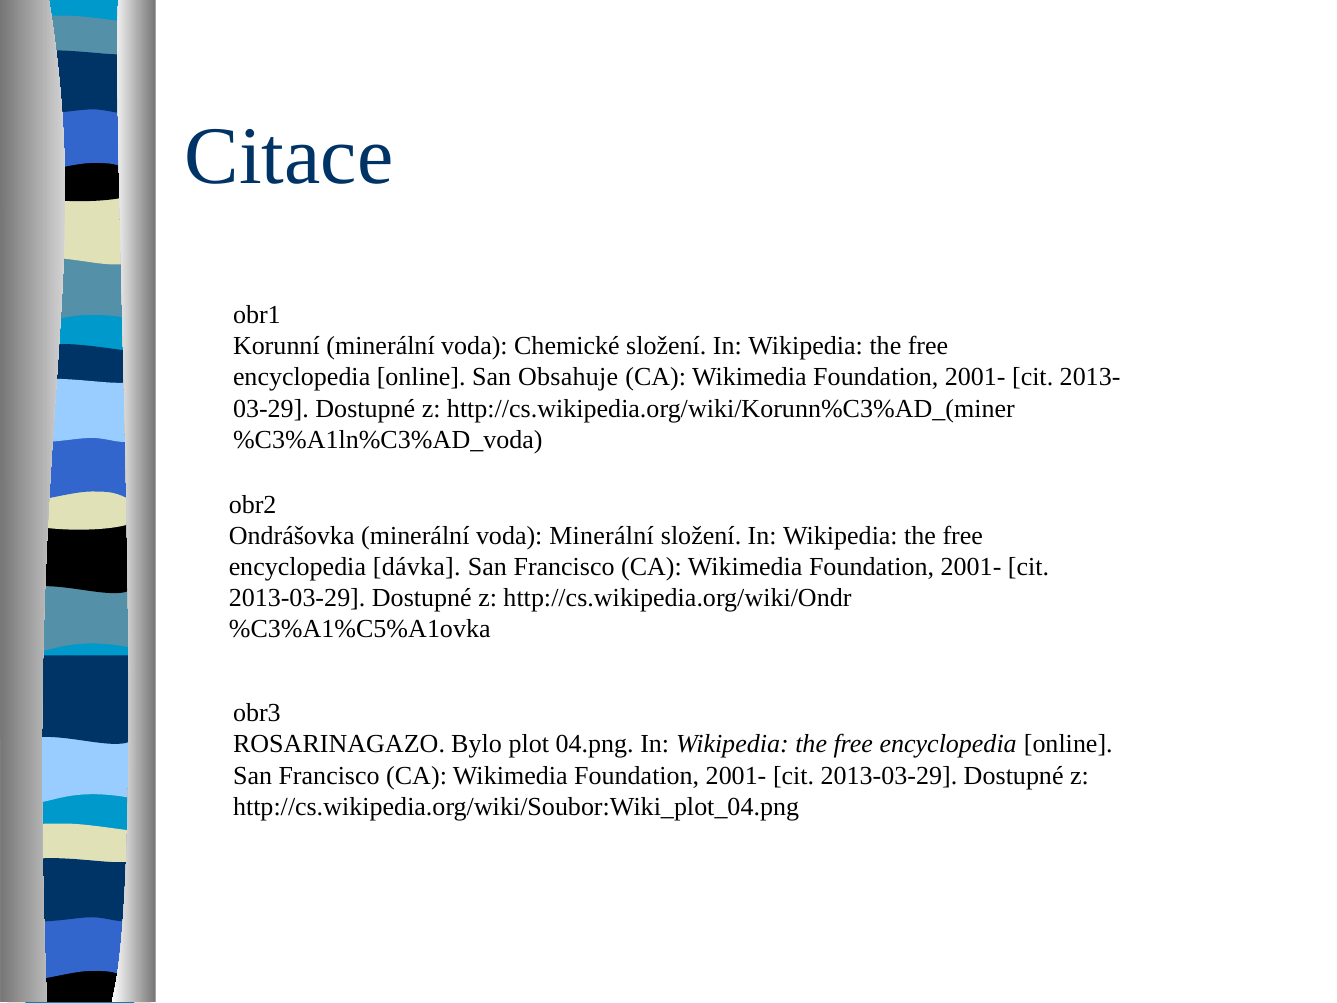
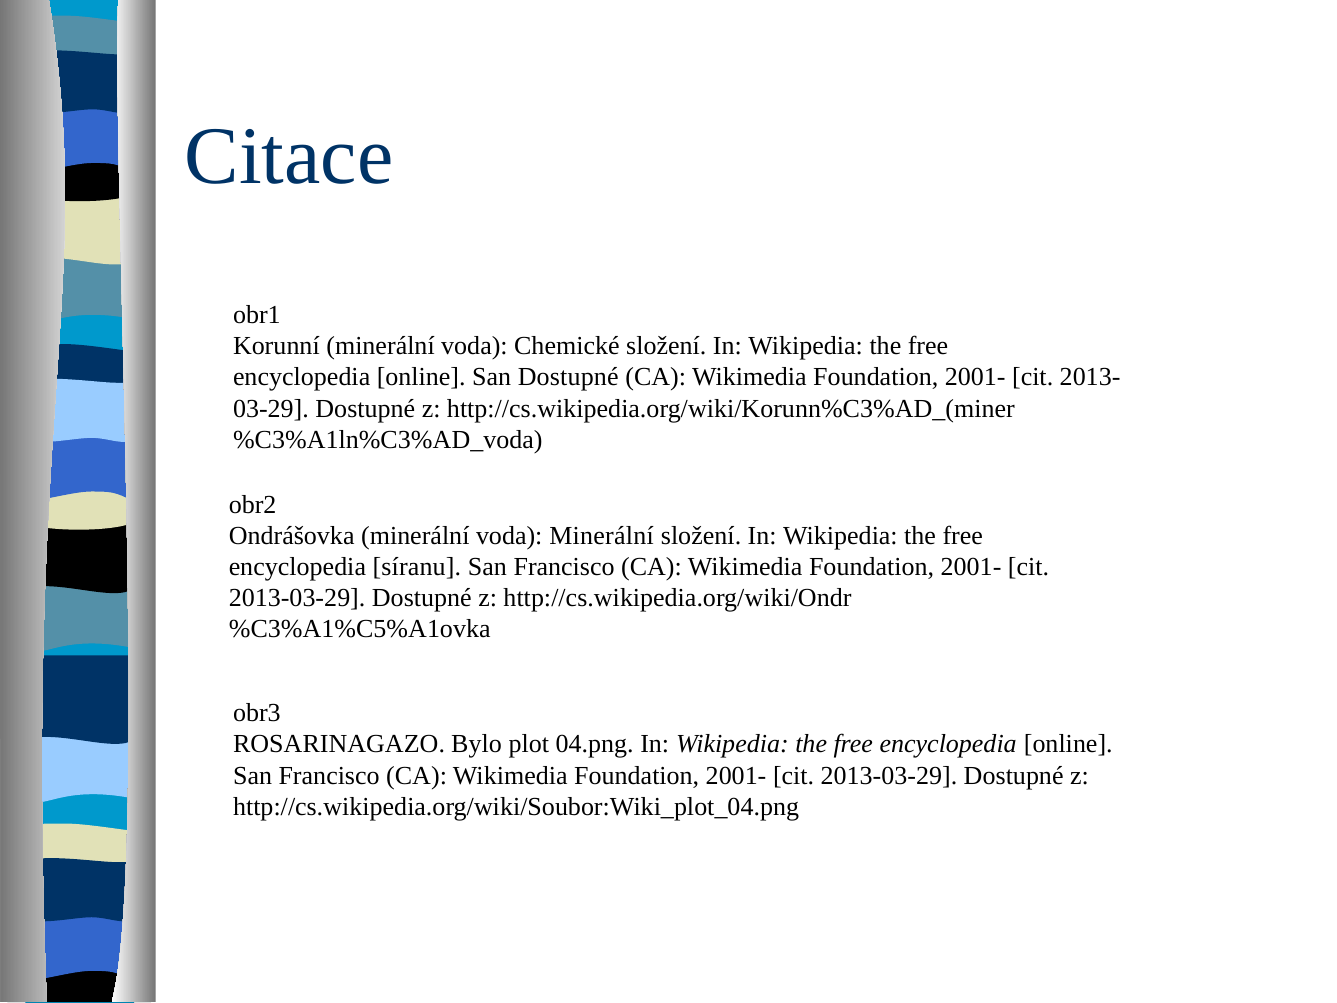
San Obsahuje: Obsahuje -> Dostupné
dávka: dávka -> síranu
